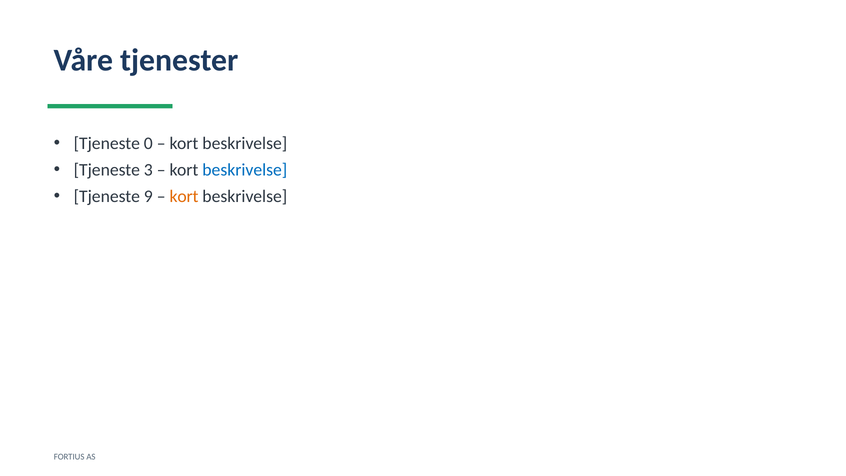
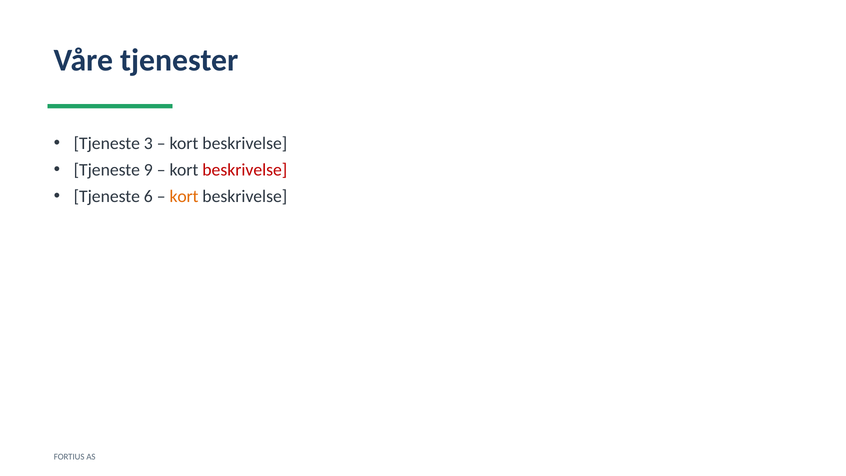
0: 0 -> 3
3: 3 -> 9
beskrivelse at (245, 170) colour: blue -> red
9: 9 -> 6
